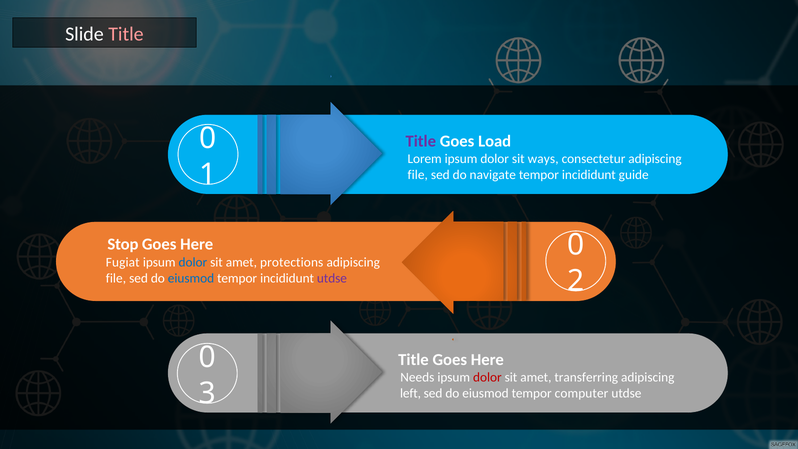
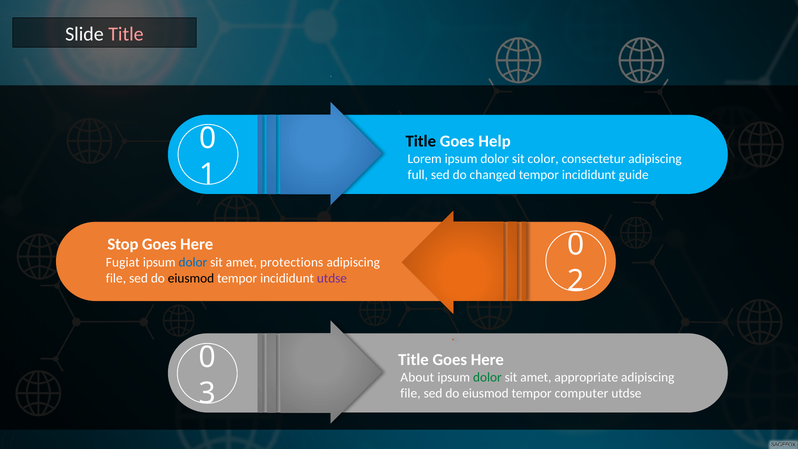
Title at (421, 141) colour: purple -> black
Load: Load -> Help
ways: ways -> color
file at (418, 175): file -> full
navigate: navigate -> changed
eiusmod at (191, 278) colour: blue -> black
Needs: Needs -> About
dolor at (487, 377) colour: red -> green
transferring: transferring -> appropriate
left at (411, 393): left -> file
